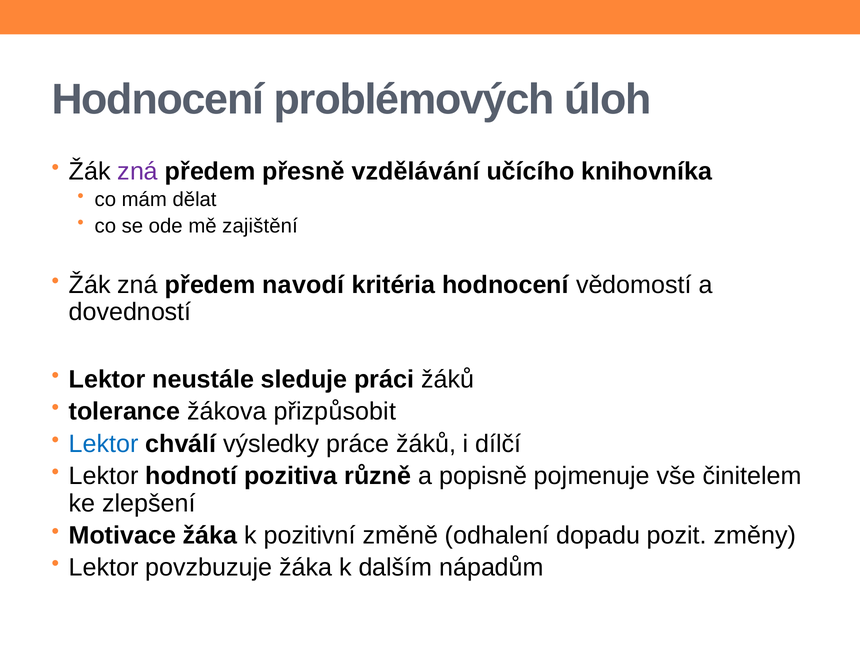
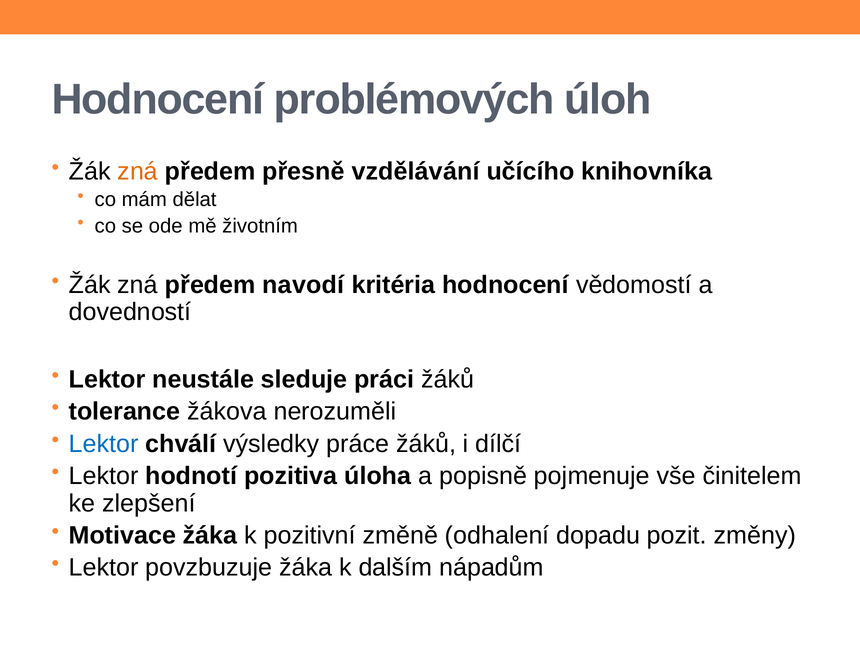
zná at (138, 172) colour: purple -> orange
zajištění: zajištění -> životním
přizpůsobit: přizpůsobit -> nerozuměli
různě: různě -> úloha
